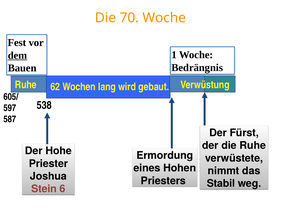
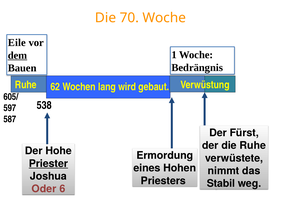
Fest: Fest -> Eile
Priester underline: none -> present
Stein: Stein -> Oder
